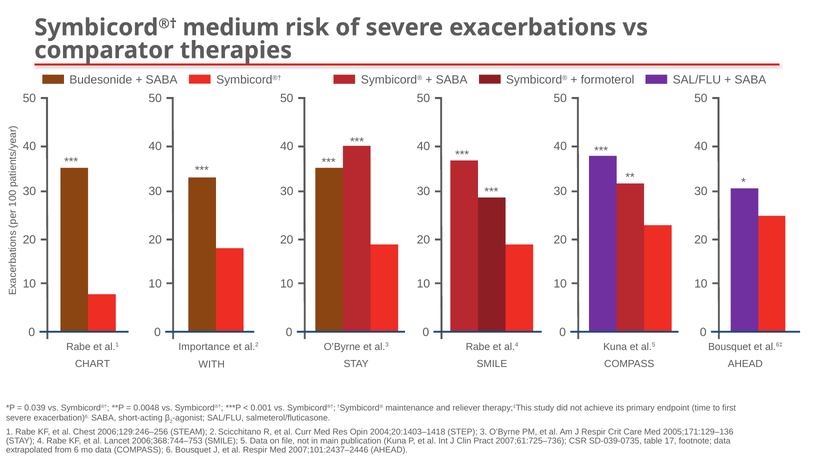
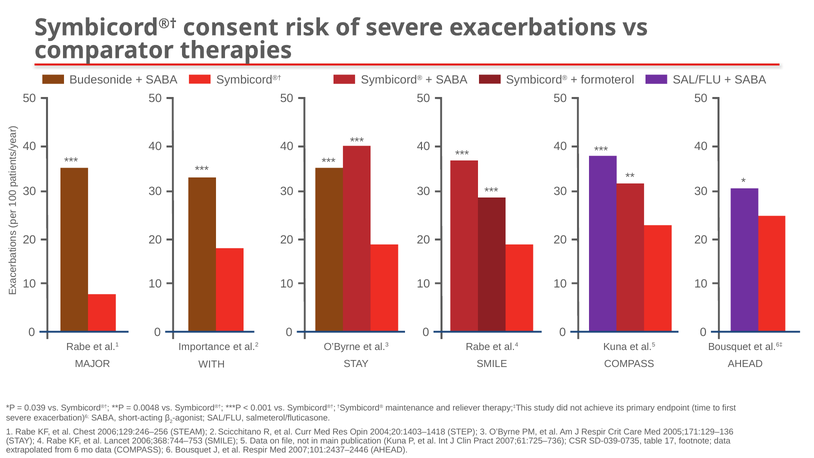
medium: medium -> consent
CHART: CHART -> MAJOR
